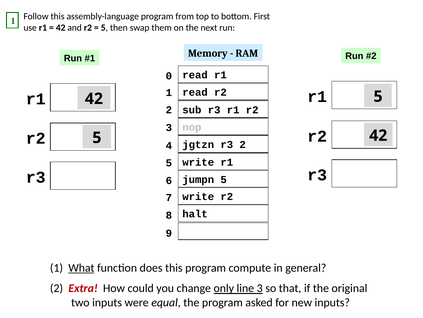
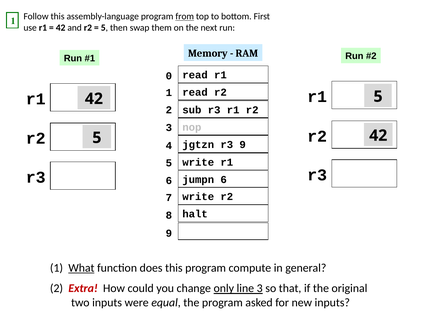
from underline: none -> present
r3 2: 2 -> 9
jumpn 5: 5 -> 6
